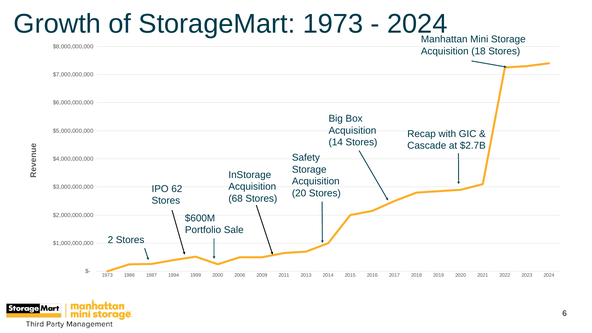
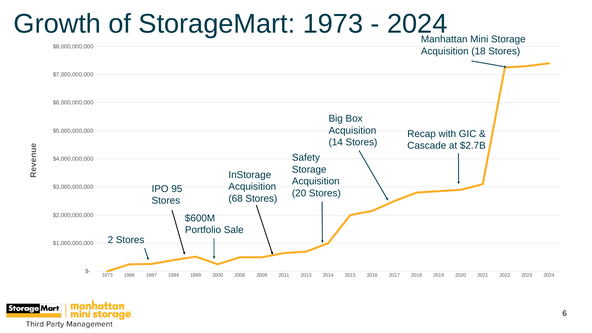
62: 62 -> 95
